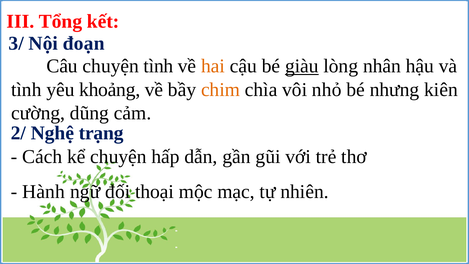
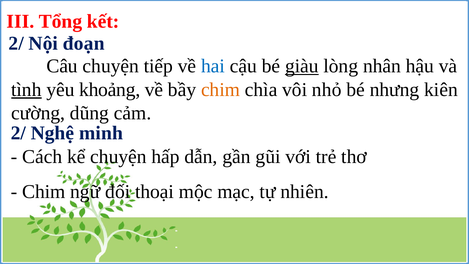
3/ at (16, 43): 3/ -> 2/
chuyện tình: tình -> tiếp
hai colour: orange -> blue
tình at (26, 90) underline: none -> present
trạng: trạng -> minh
Hành at (44, 192): Hành -> Chim
